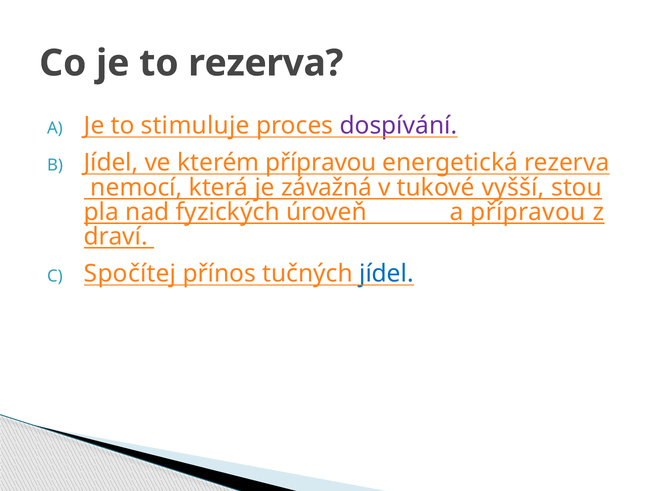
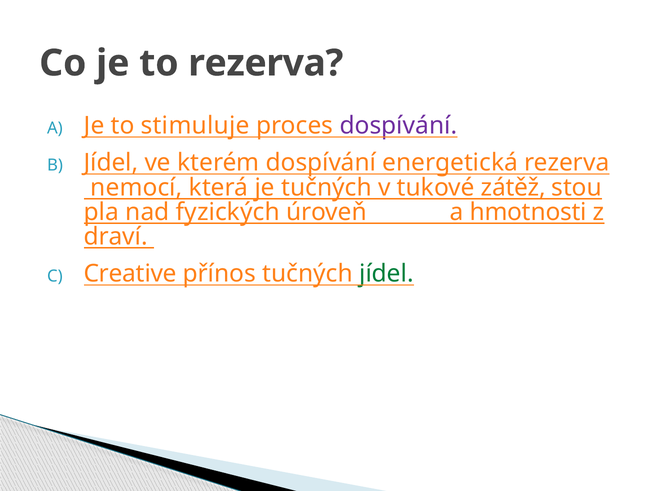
kterém přípravou: přípravou -> dospívání
je závažná: závažná -> tučných
vyšší: vyšší -> zátěž
a přípravou: přípravou -> hmotnosti
Spočítej: Spočítej -> Creative
jídel at (386, 274) colour: blue -> green
